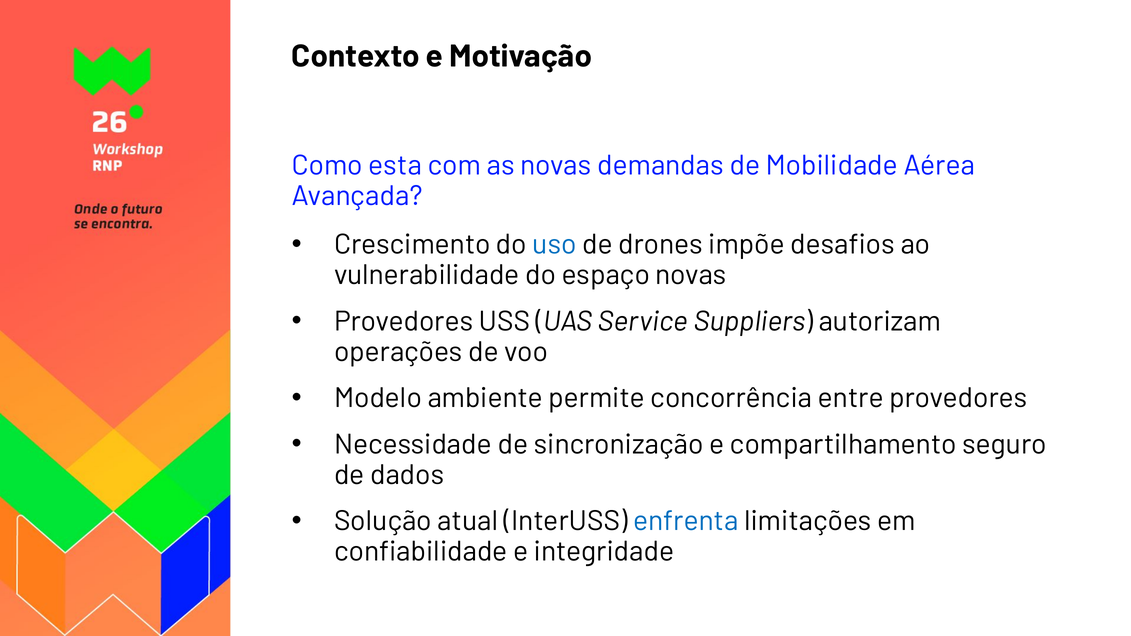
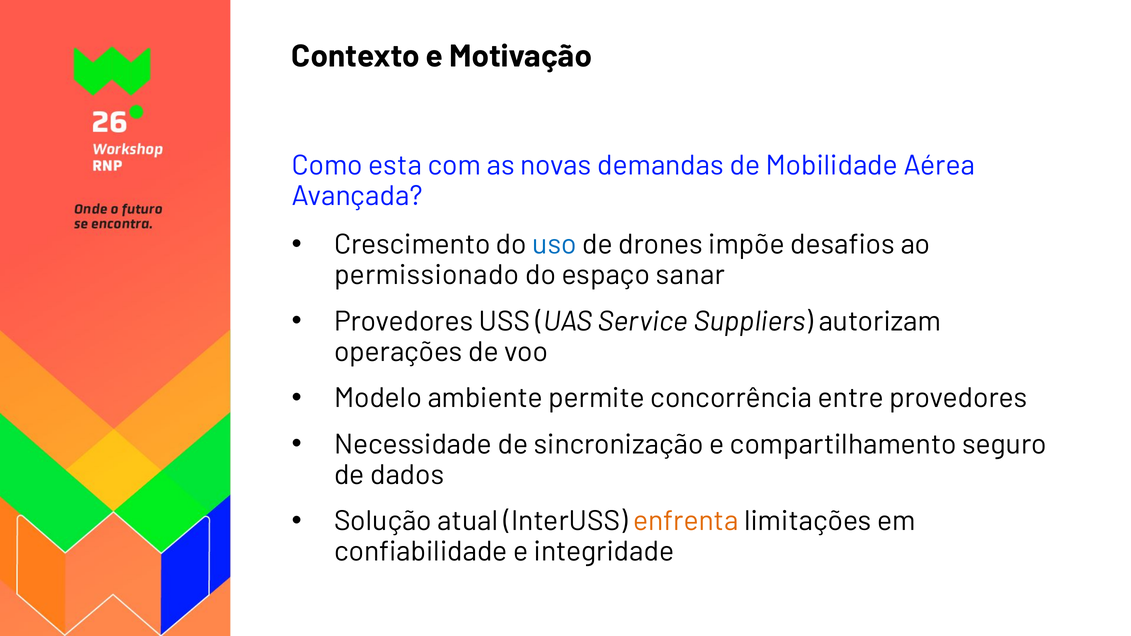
vulnerabilidade: vulnerabilidade -> permissionado
espaço novas: novas -> sanar
enfrenta colour: blue -> orange
